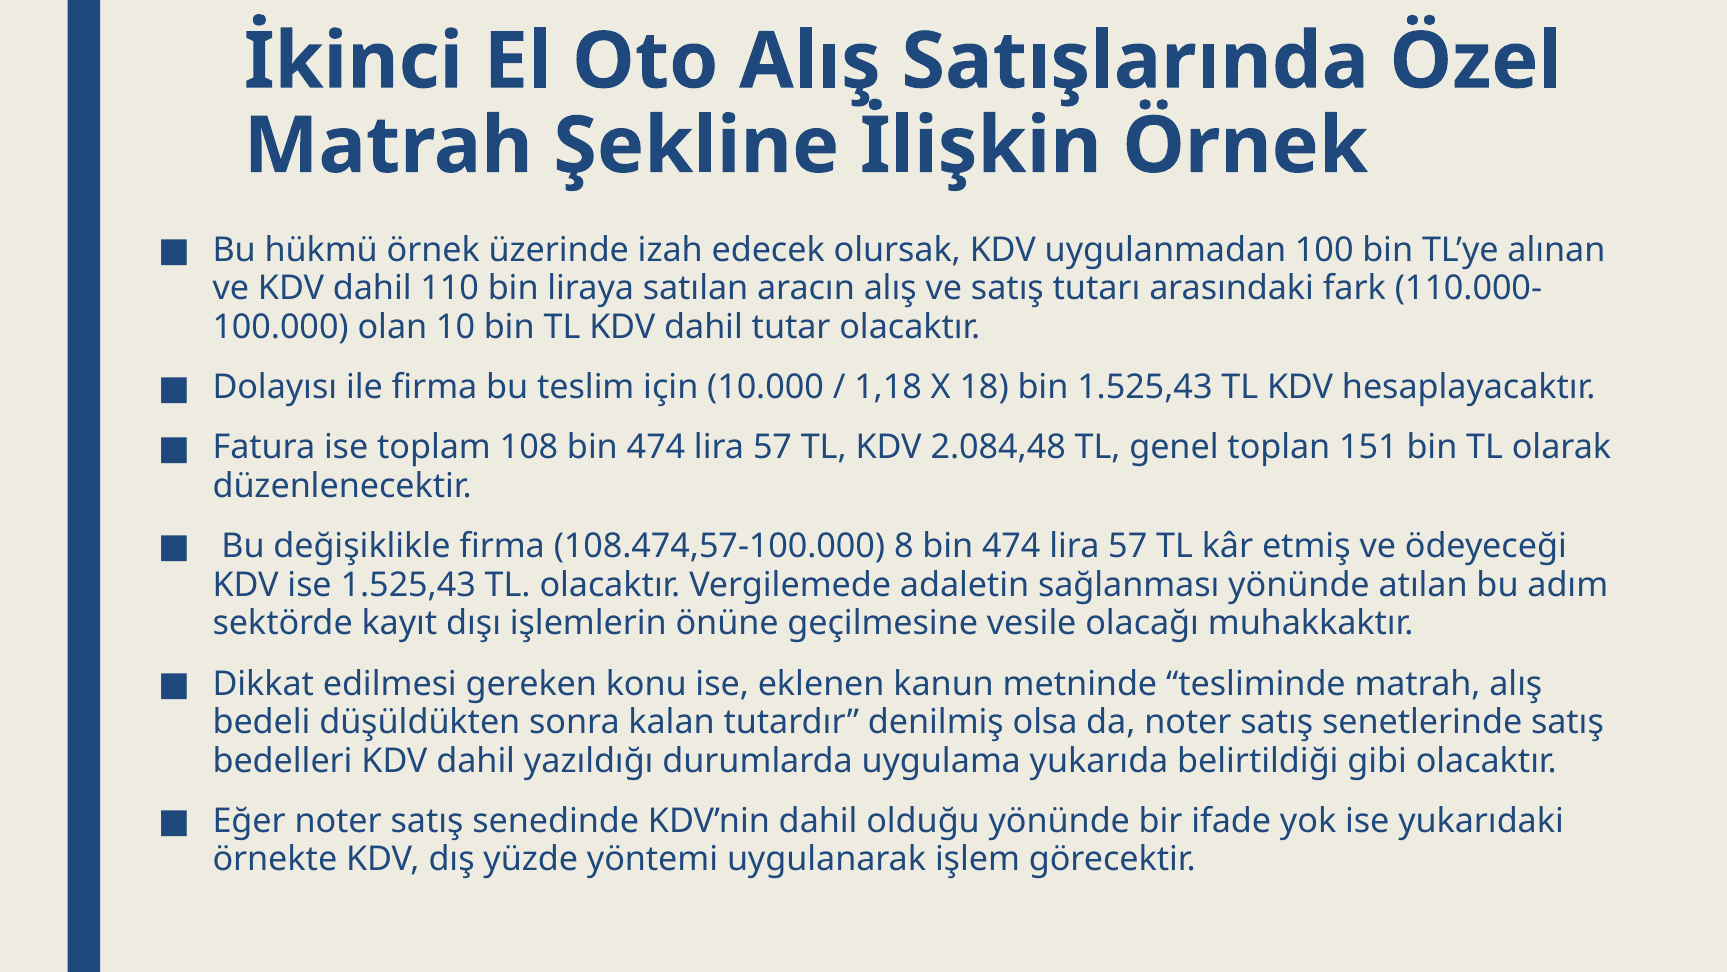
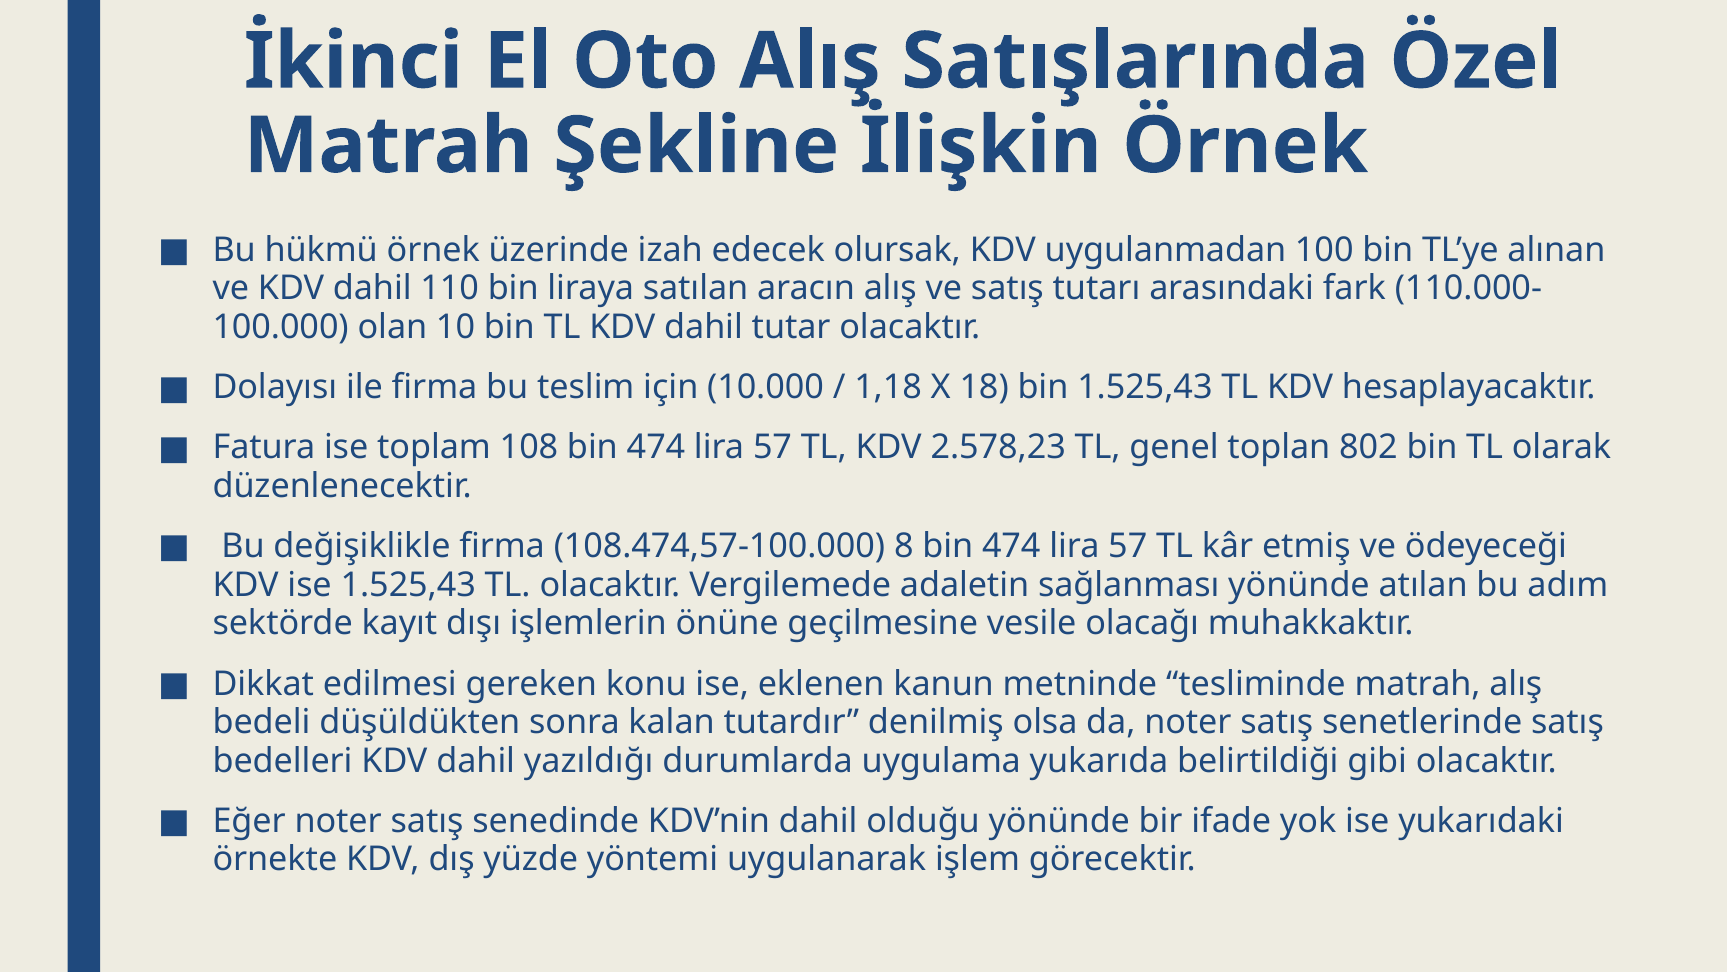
2.084,48: 2.084,48 -> 2.578,23
151: 151 -> 802
